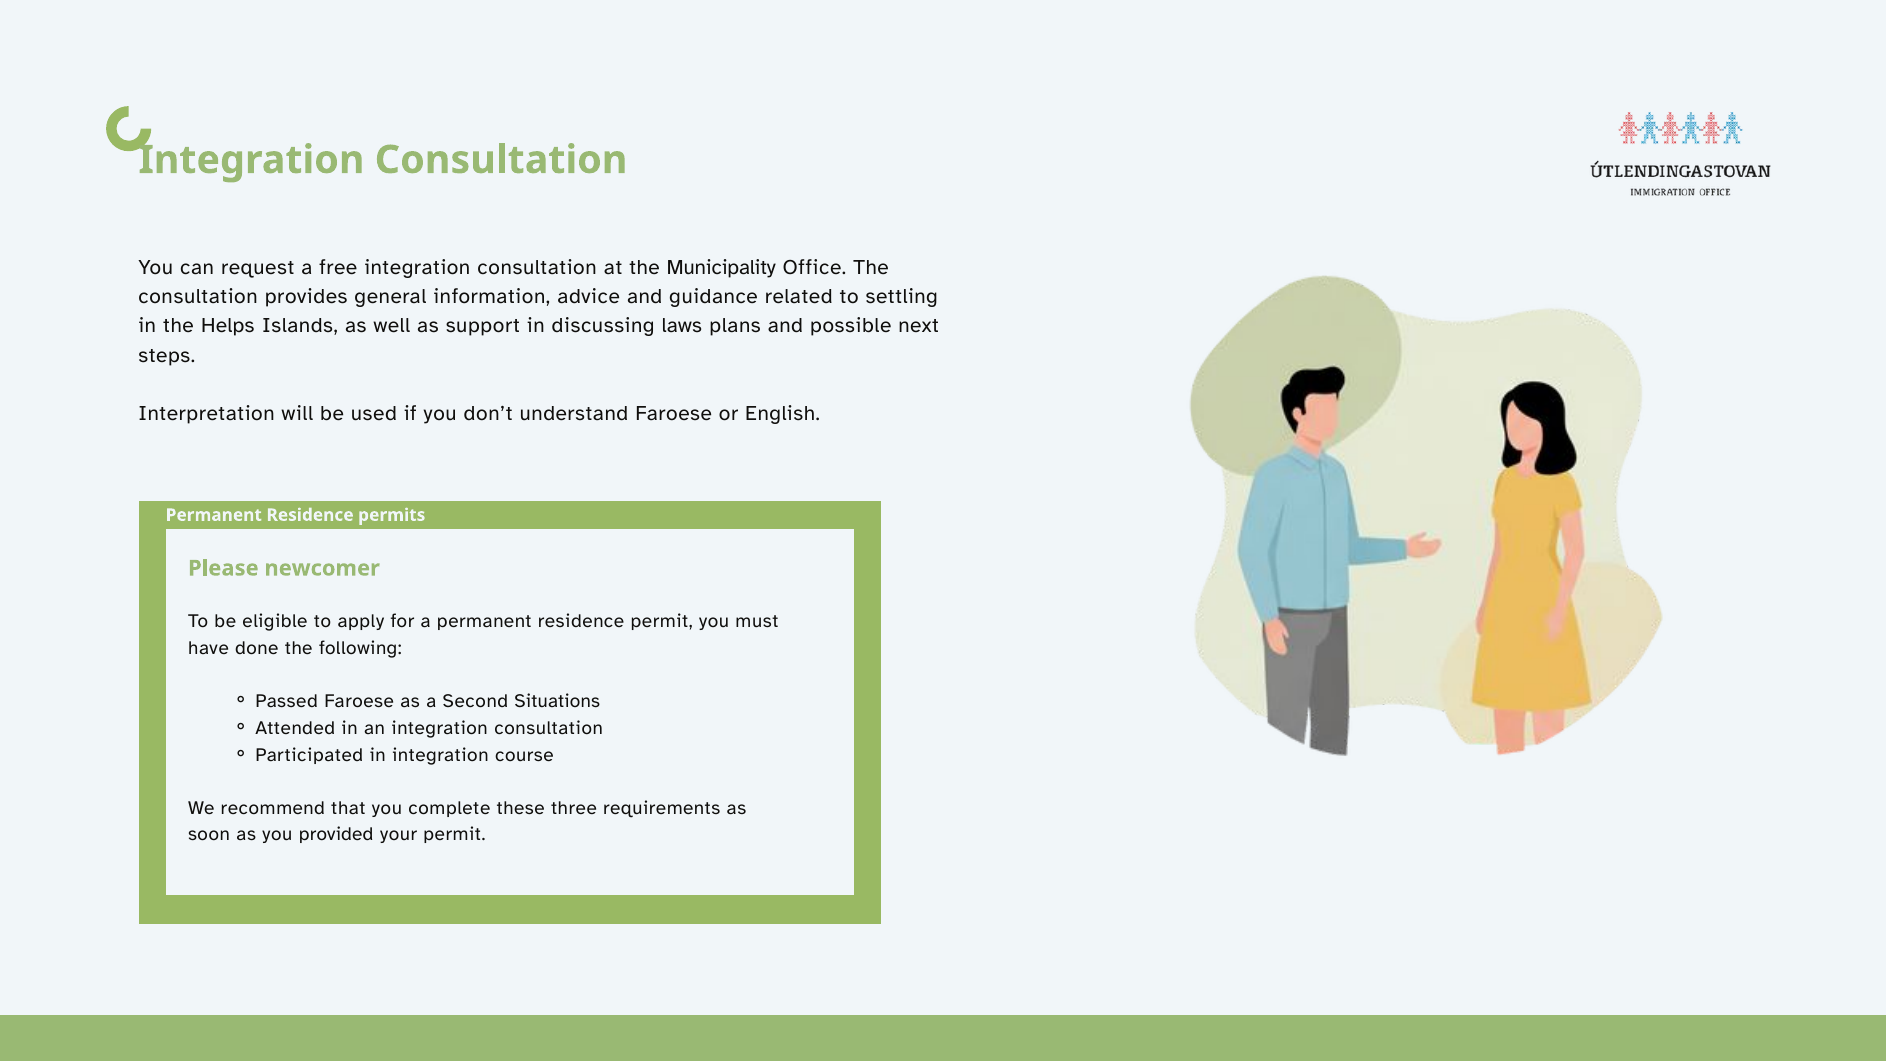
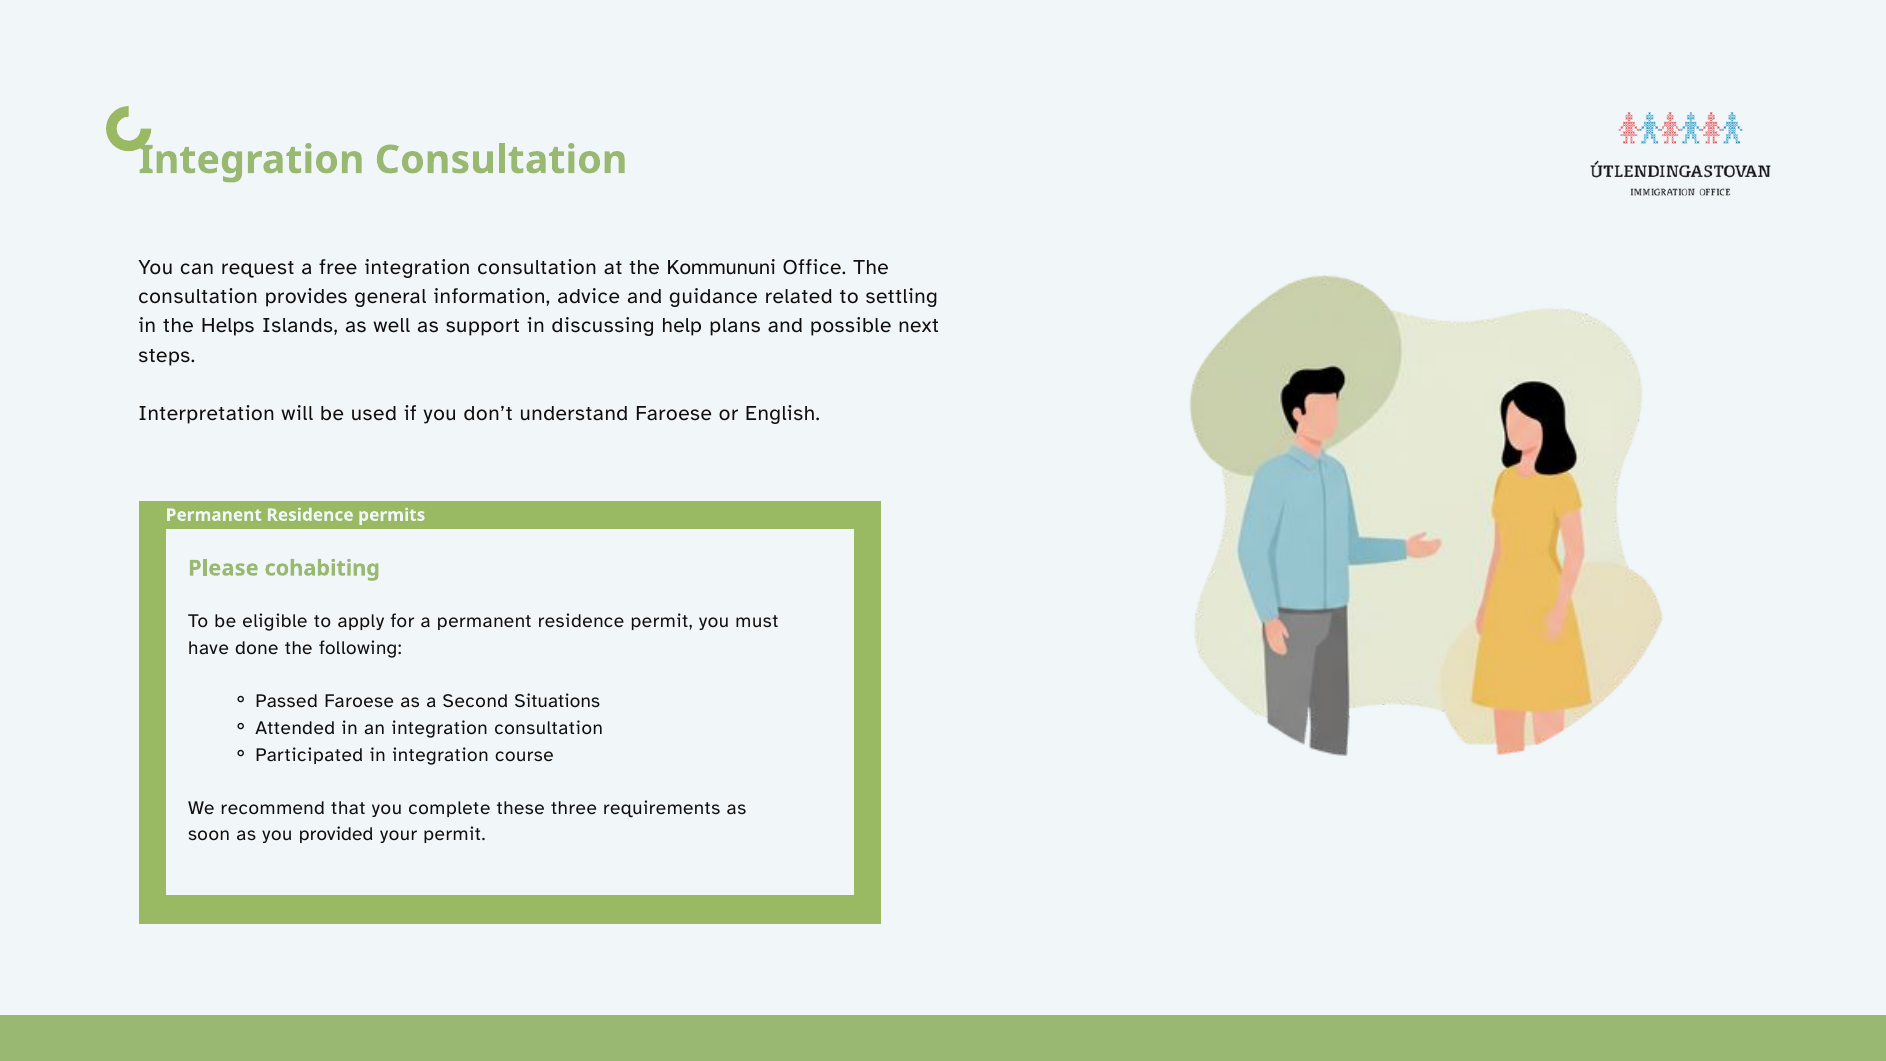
Municipality: Municipality -> Kommununi
laws: laws -> help
newcomer: newcomer -> cohabiting
